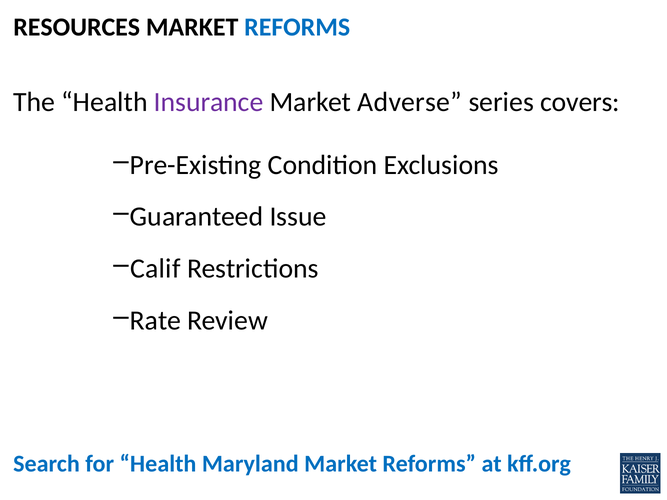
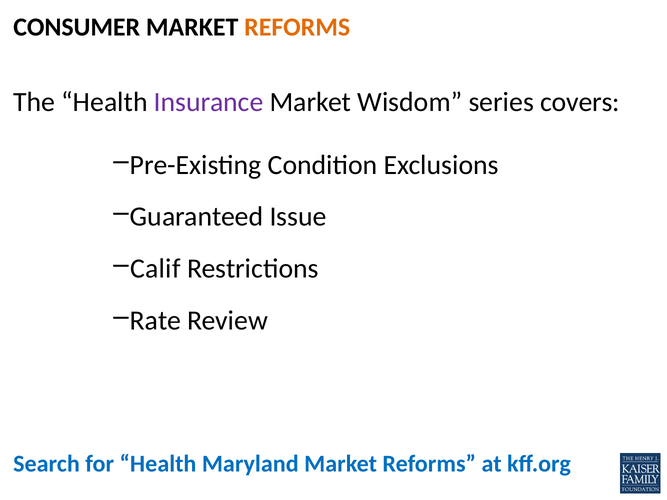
RESOURCES: RESOURCES -> CONSUMER
REFORMS at (297, 27) colour: blue -> orange
Adverse: Adverse -> Wisdom
